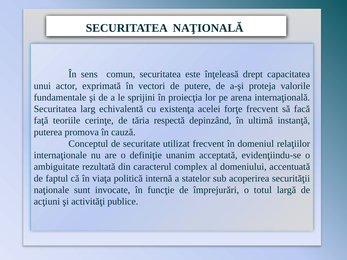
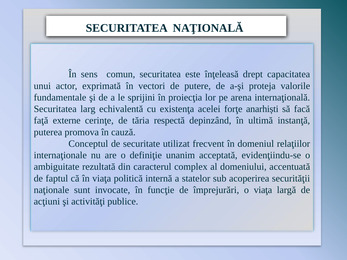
forţe frecvent: frecvent -> anarhiști
teoriile: teoriile -> externe
o totul: totul -> viaţa
